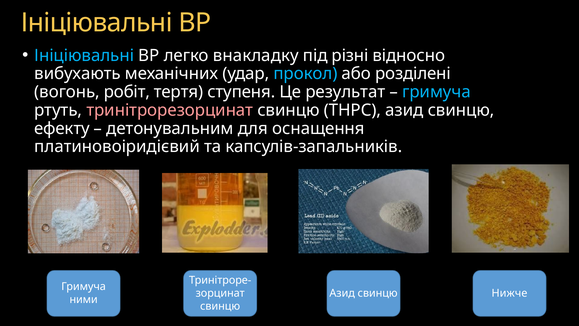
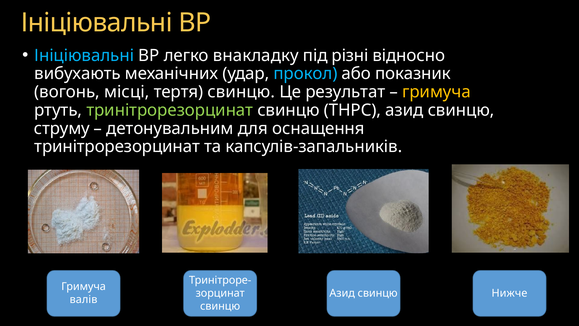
розділені: розділені -> показник
робіт: робіт -> місці
тертя ступеня: ступеня -> свинцю
гримуча at (436, 92) colour: light blue -> yellow
тринітрорезорцинат at (170, 110) colour: pink -> light green
ефекту: ефекту -> струму
платиновоіридієвий at (117, 147): платиновоіридієвий -> тринітрорезорцинат
ними: ними -> валів
